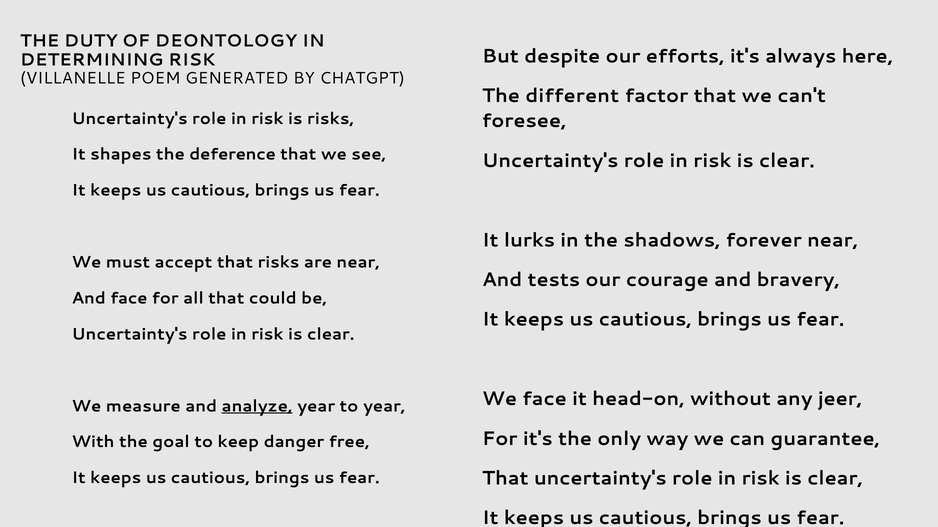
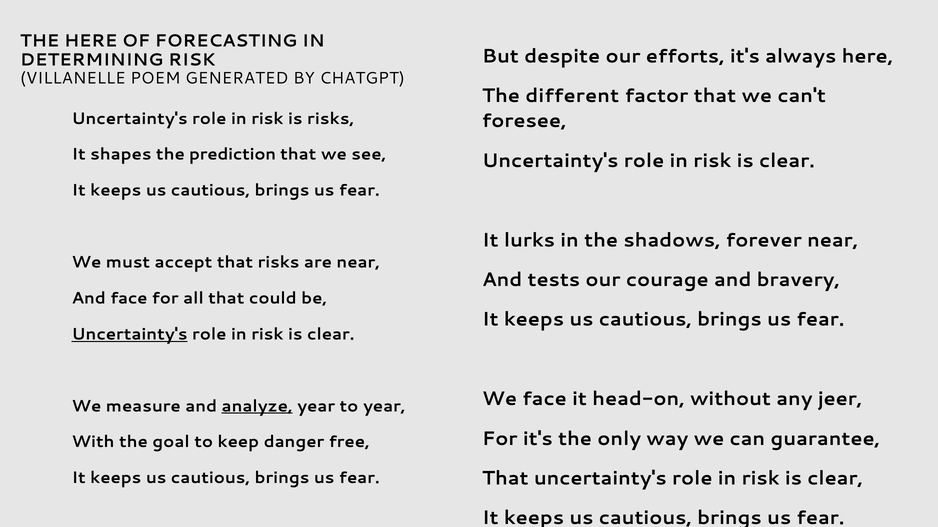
THE DUTY: DUTY -> HERE
DEONTOLOGY: DEONTOLOGY -> FORECASTING
deference: deference -> prediction
Uncertainty's at (130, 335) underline: none -> present
